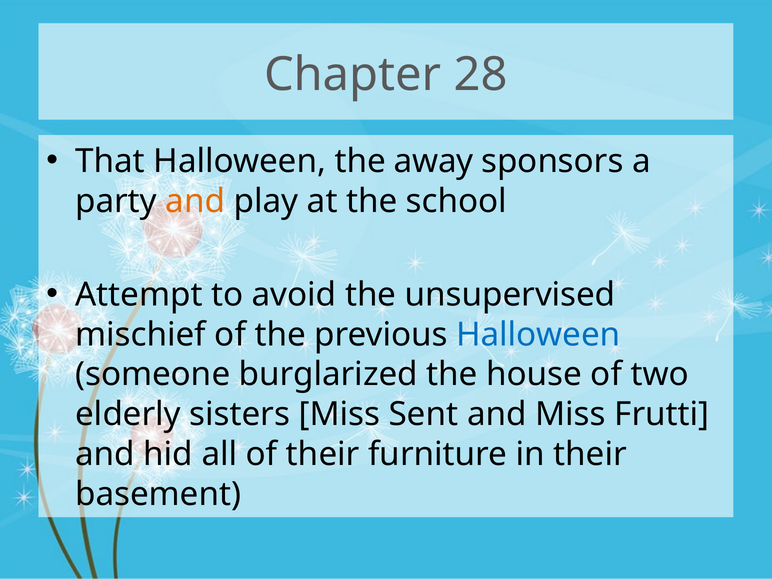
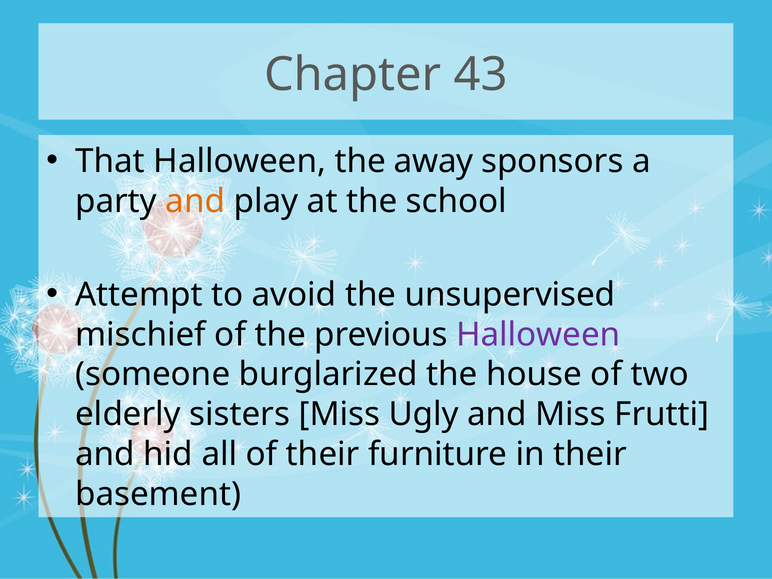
28: 28 -> 43
Halloween at (538, 335) colour: blue -> purple
Sent: Sent -> Ugly
